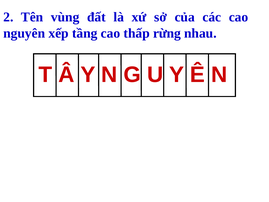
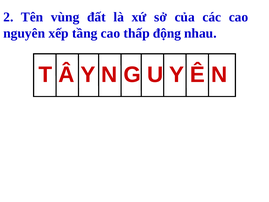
rừng: rừng -> động
